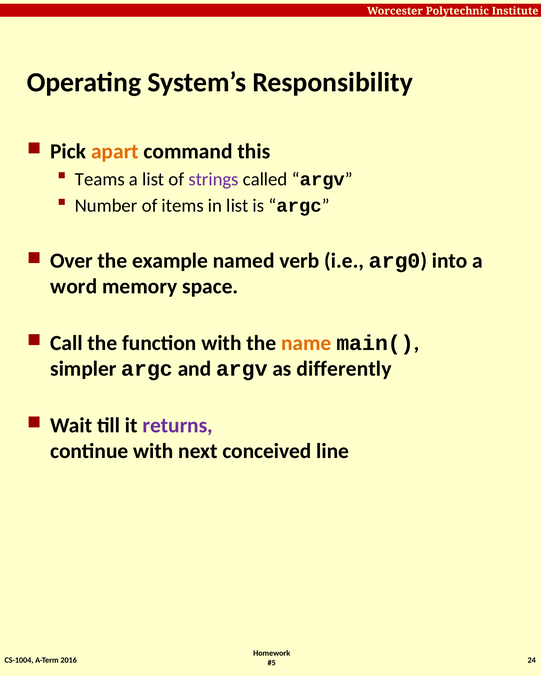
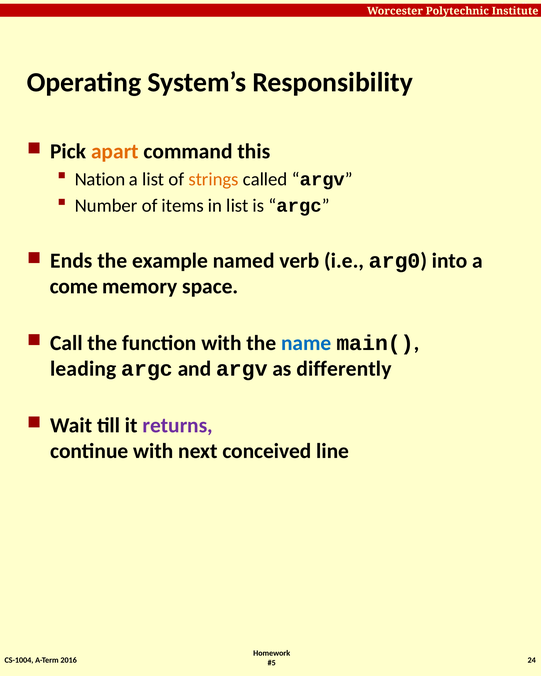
Teams: Teams -> Nation
strings colour: purple -> orange
Over: Over -> Ends
word: word -> come
name colour: orange -> blue
simpler: simpler -> leading
